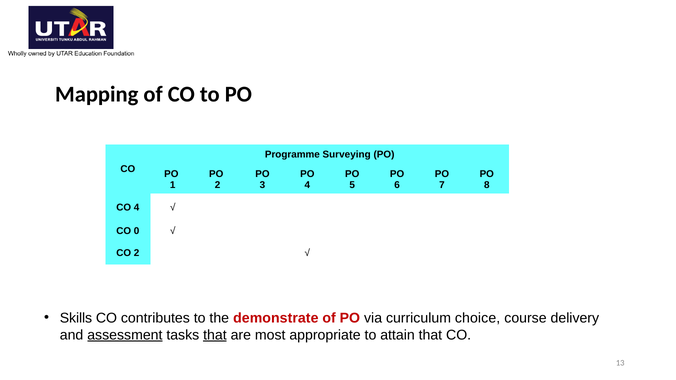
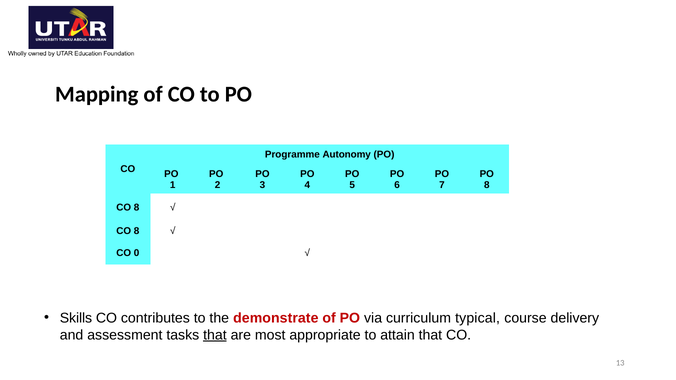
Surveying: Surveying -> Autonomy
4 at (137, 207): 4 -> 8
0 at (137, 231): 0 -> 8
CO 2: 2 -> 0
choice: choice -> typical
assessment underline: present -> none
